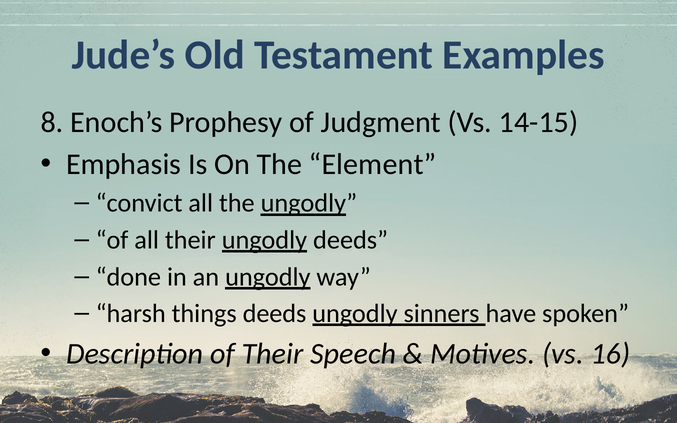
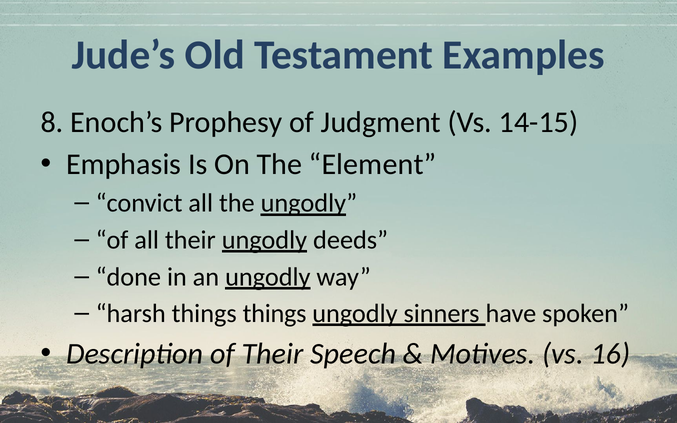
things deeds: deeds -> things
